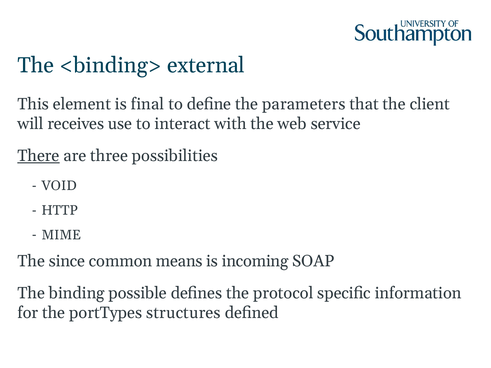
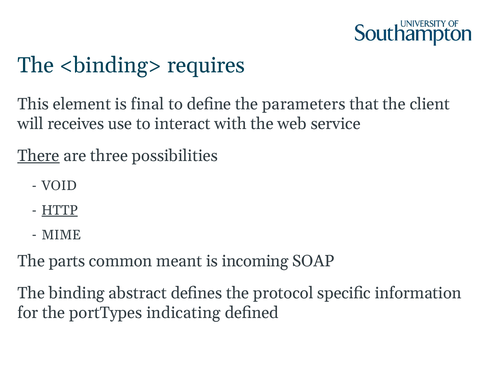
external: external -> requires
HTTP underline: none -> present
since: since -> parts
means: means -> meant
possible: possible -> abstract
structures: structures -> indicating
